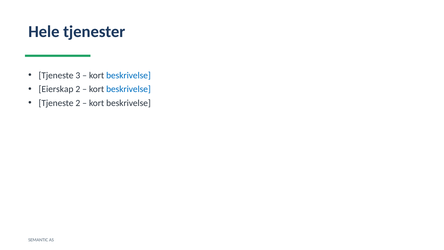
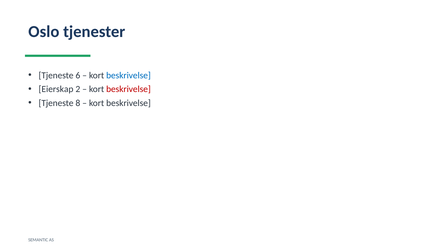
Hele: Hele -> Oslo
3: 3 -> 6
beskrivelse at (128, 89) colour: blue -> red
Tjeneste 2: 2 -> 8
